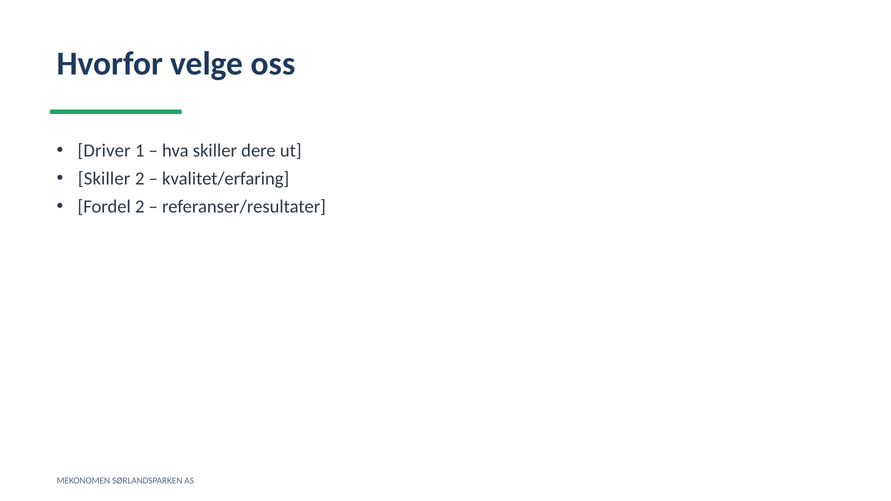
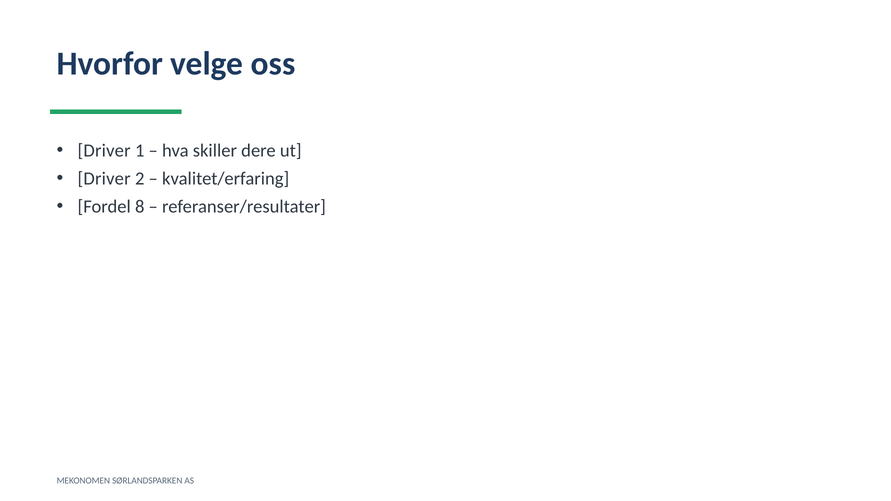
Skiller at (104, 179): Skiller -> Driver
Fordel 2: 2 -> 8
